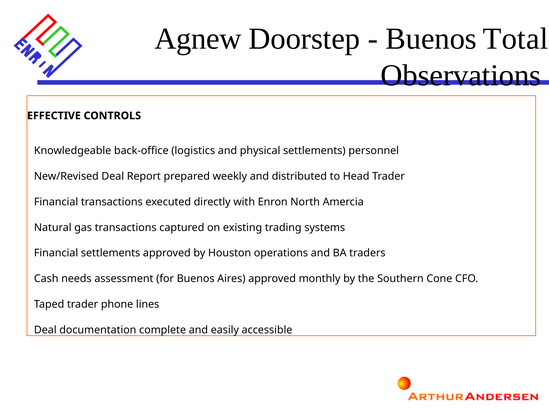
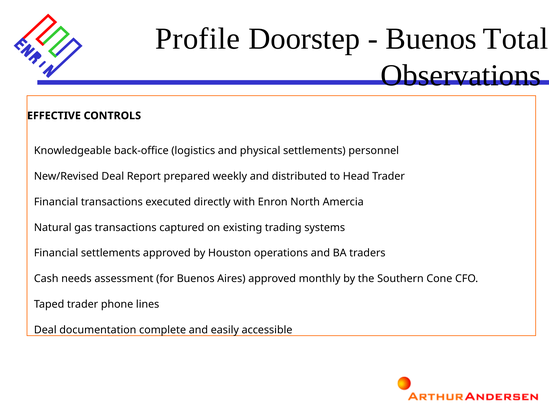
Agnew: Agnew -> Profile
